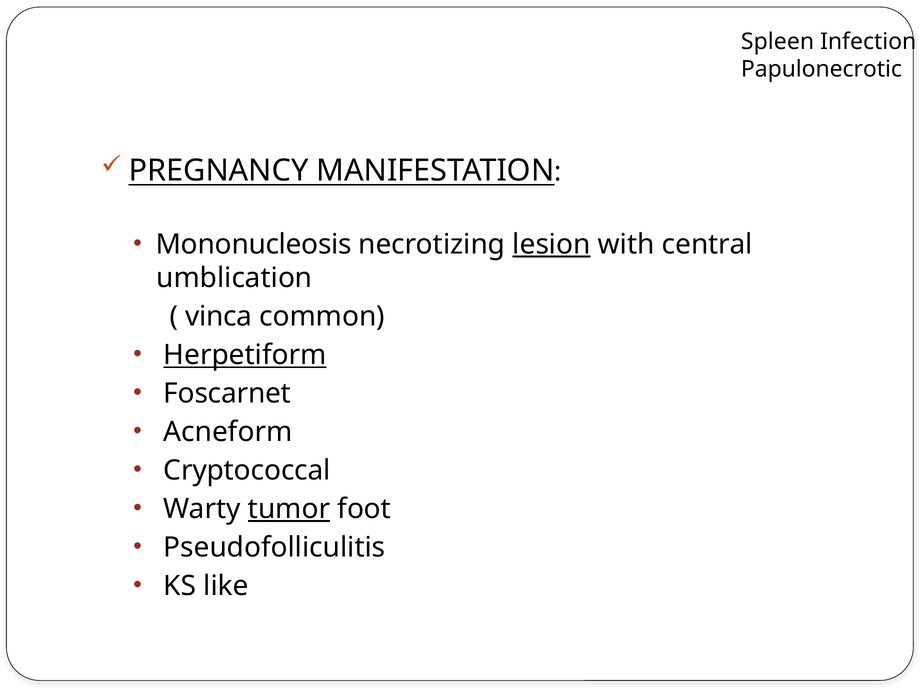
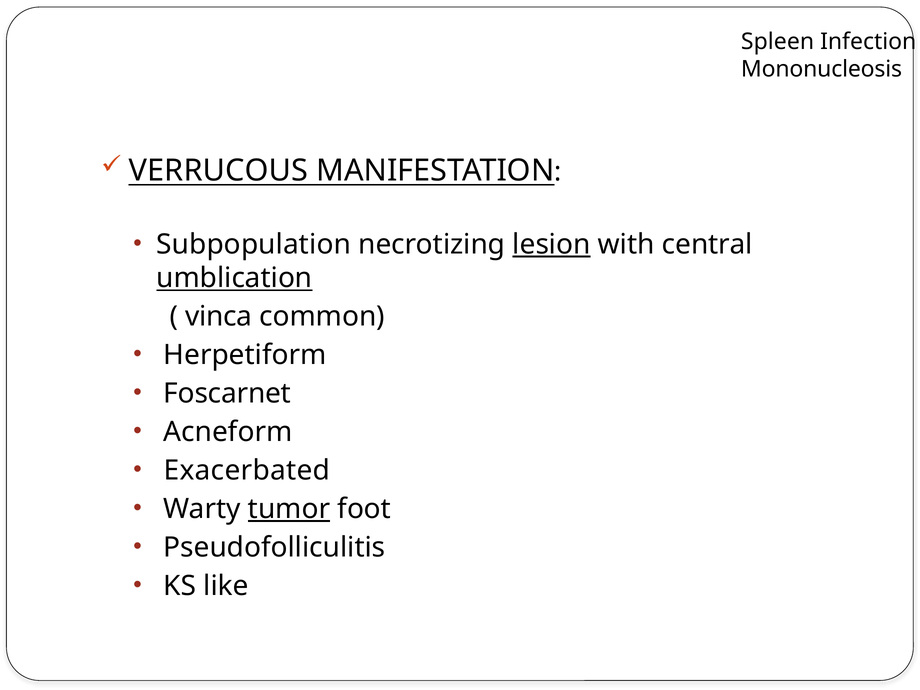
Papulonecrotic: Papulonecrotic -> Mononucleosis
PREGNANCY: PREGNANCY -> VERRUCOUS
Mononucleosis: Mononucleosis -> Subpopulation
umblication underline: none -> present
Herpetiform underline: present -> none
Cryptococcal: Cryptococcal -> Exacerbated
